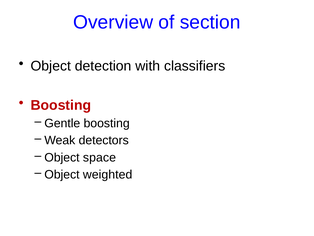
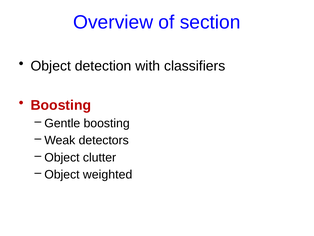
space: space -> clutter
